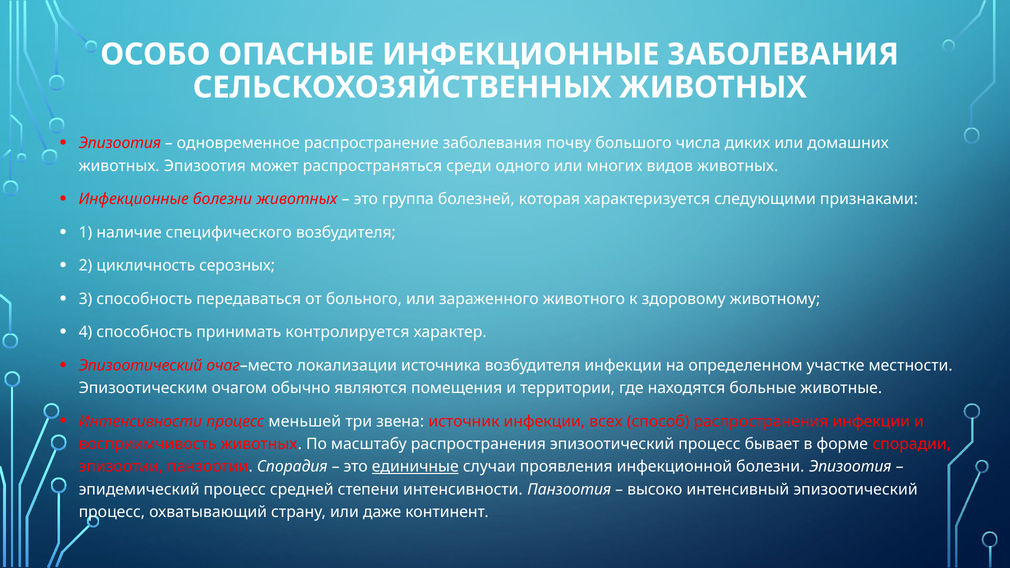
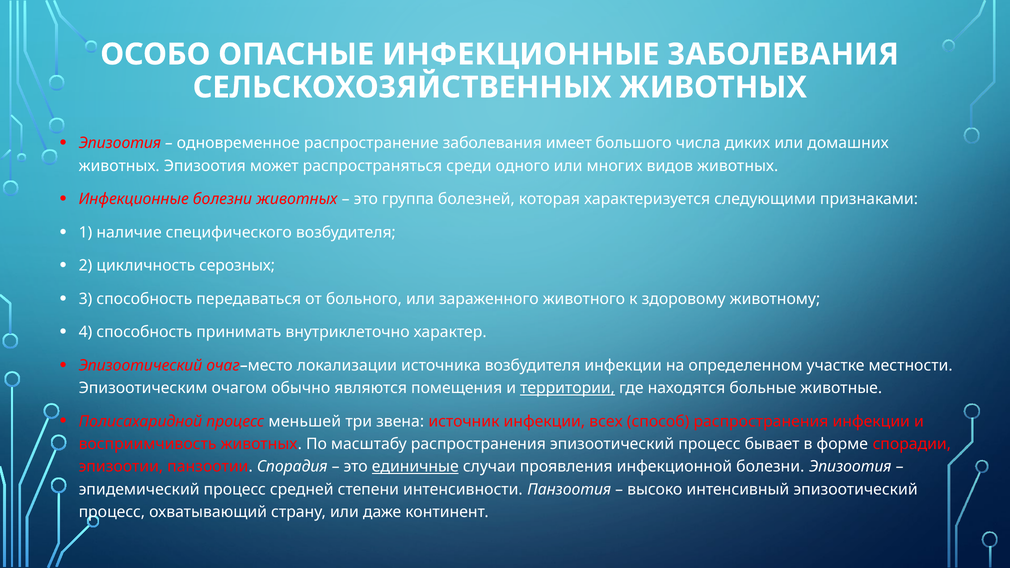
почву: почву -> имеет
контролируется: контролируется -> внутриклеточно
территории underline: none -> present
Интенсивности at (140, 421): Интенсивности -> Полисахаридной
